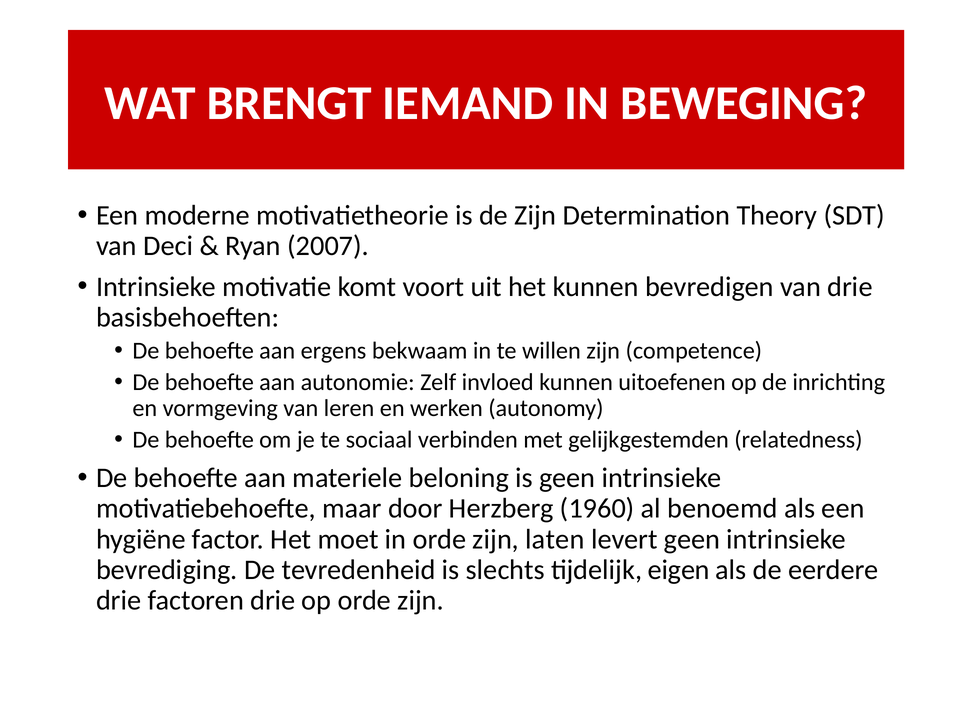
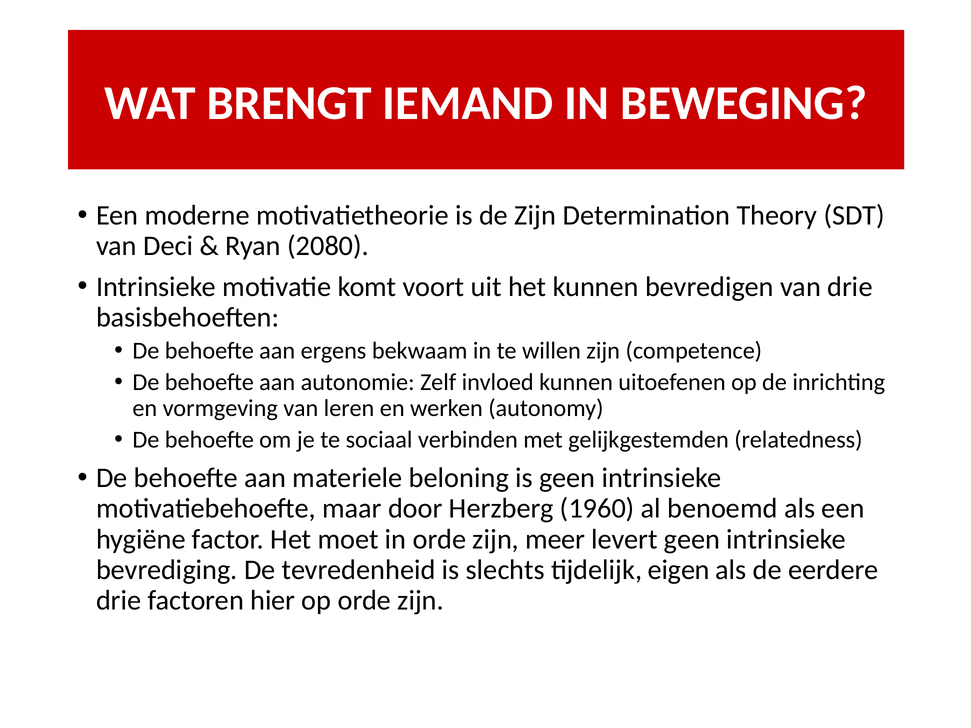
2007: 2007 -> 2080
laten: laten -> meer
factoren drie: drie -> hier
